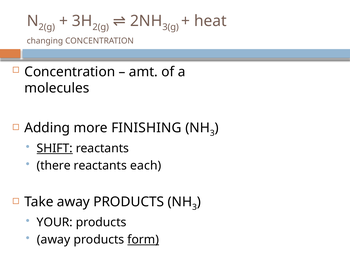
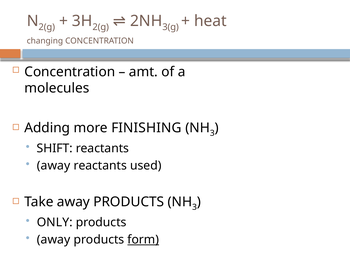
SHIFT underline: present -> none
there at (54, 165): there -> away
each: each -> used
YOUR: YOUR -> ONLY
